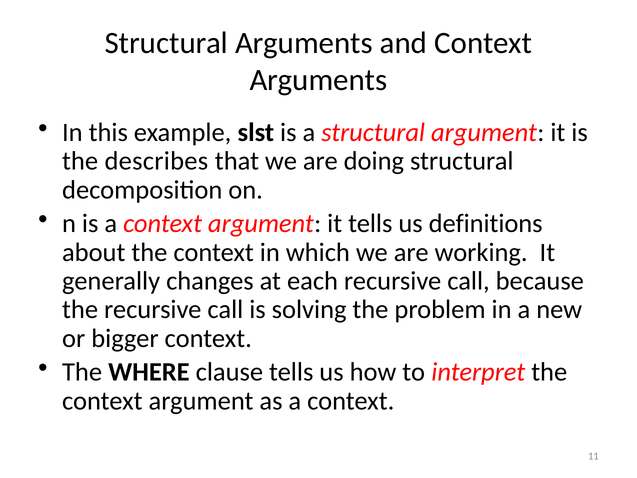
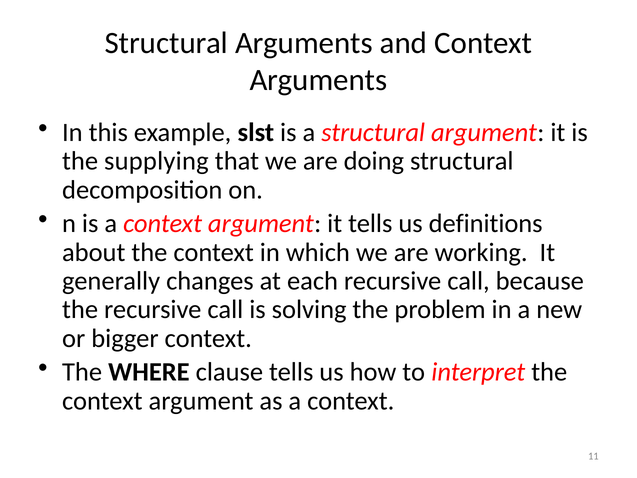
describes: describes -> supplying
